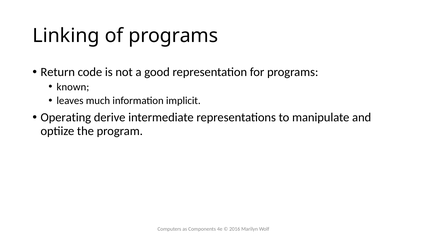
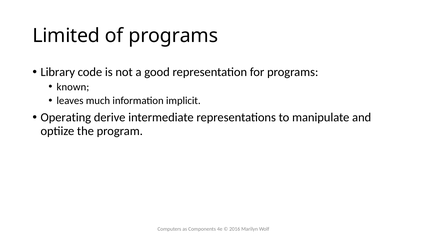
Linking: Linking -> Limited
Return: Return -> Library
